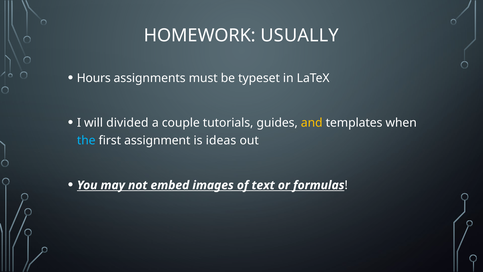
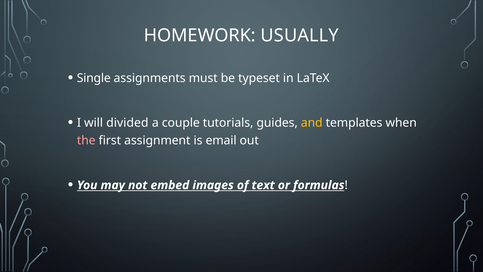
Hours: Hours -> Single
the colour: light blue -> pink
ideas: ideas -> email
